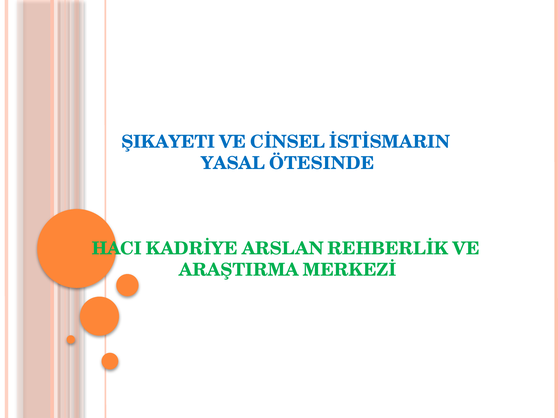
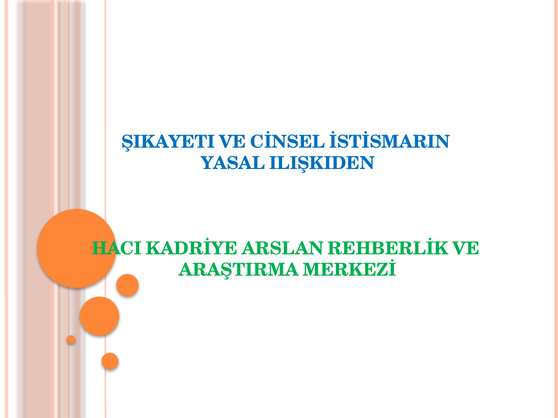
ÖTESINDE: ÖTESINDE -> ILIŞKIDEN
